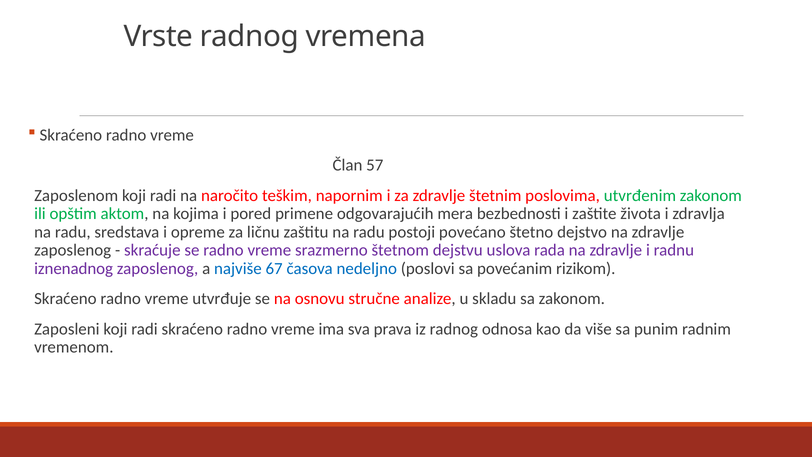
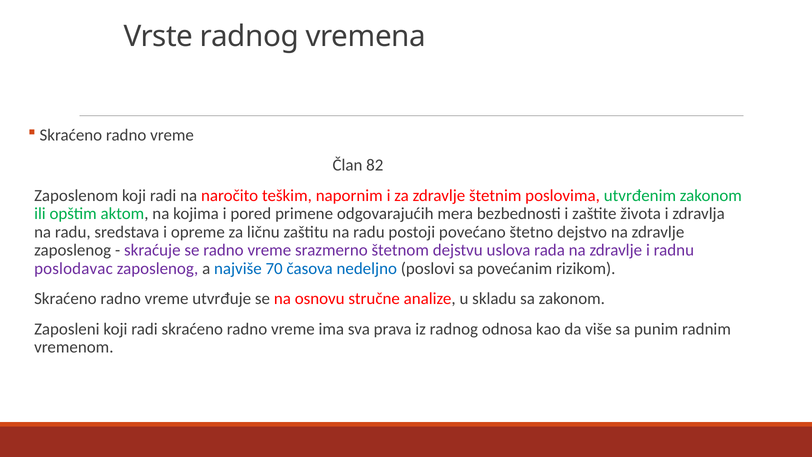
57: 57 -> 82
iznenadnog: iznenadnog -> poslodavac
67: 67 -> 70
